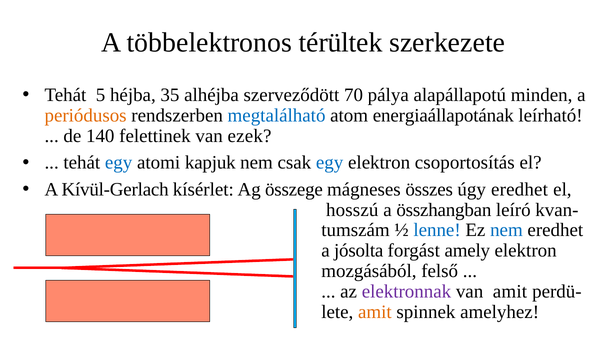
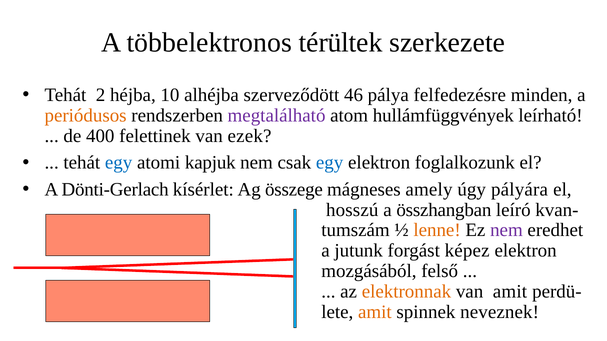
5: 5 -> 2
35: 35 -> 10
70: 70 -> 46
alapállapotú: alapállapotú -> felfedezésre
megtalálható colour: blue -> purple
energiaállapotának: energiaállapotának -> hullámfüggvények
140: 140 -> 400
csoportosítás: csoportosítás -> foglalkozunk
Kívül-Gerlach: Kívül-Gerlach -> Dönti-Gerlach
összes: összes -> amely
úgy eredhet: eredhet -> pályára
lenne colour: blue -> orange
nem at (506, 231) colour: blue -> purple
jósolta: jósolta -> jutunk
amely: amely -> képez
elektronnak colour: purple -> orange
amelyhez: amelyhez -> neveznek
